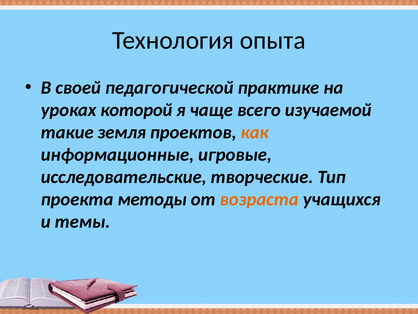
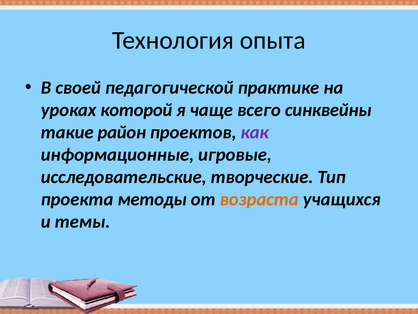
изучаемой: изучаемой -> синквейны
земля: земля -> район
как colour: orange -> purple
